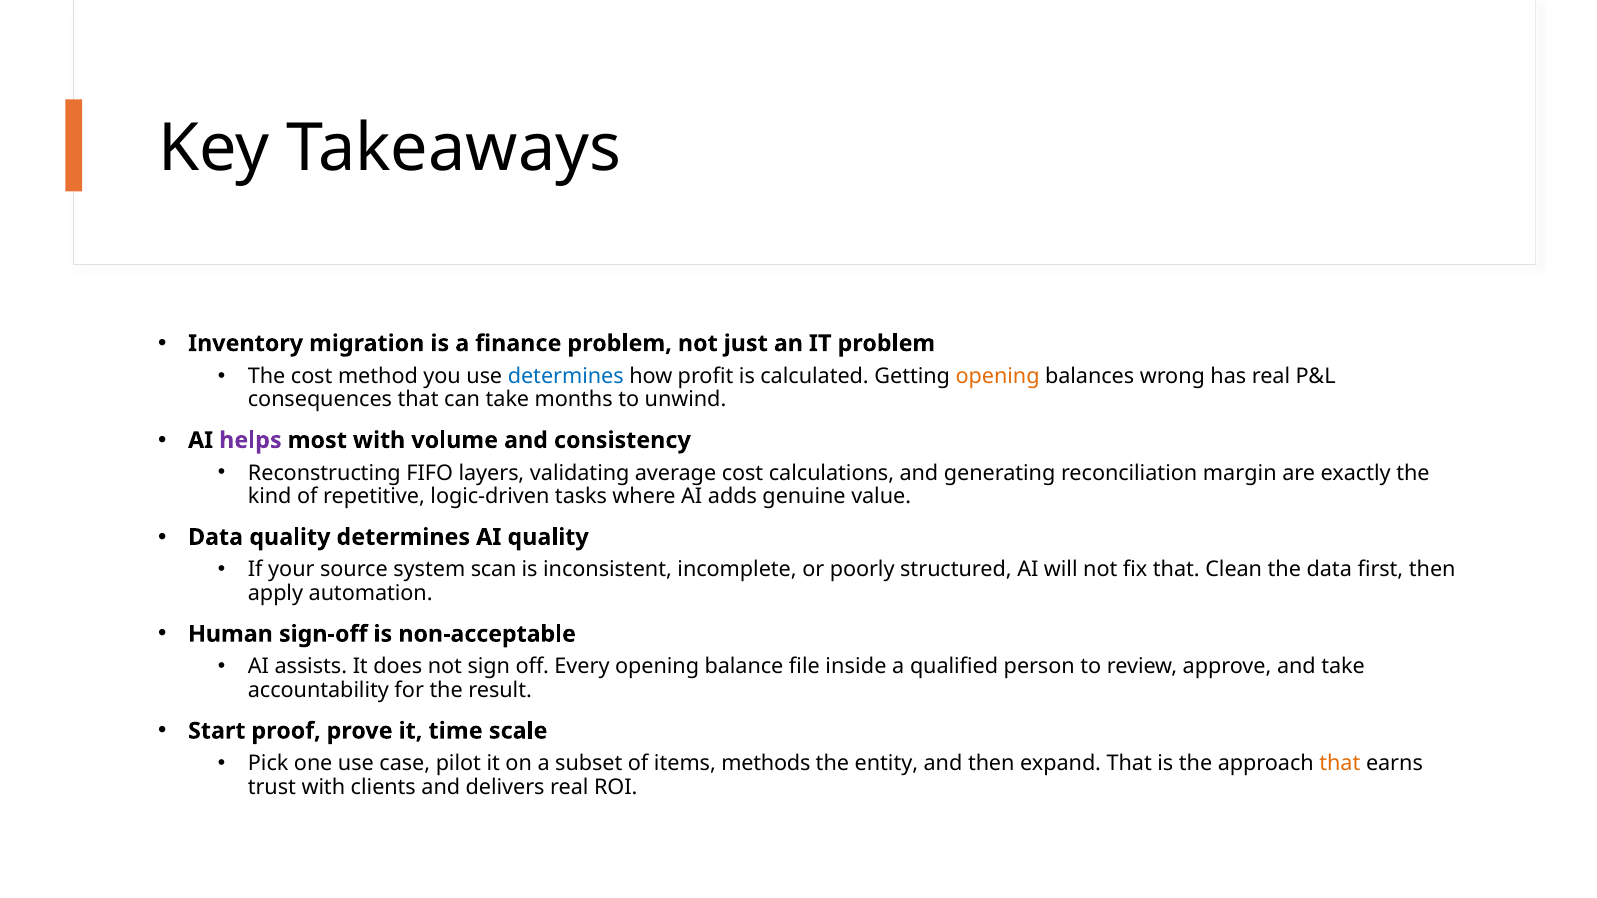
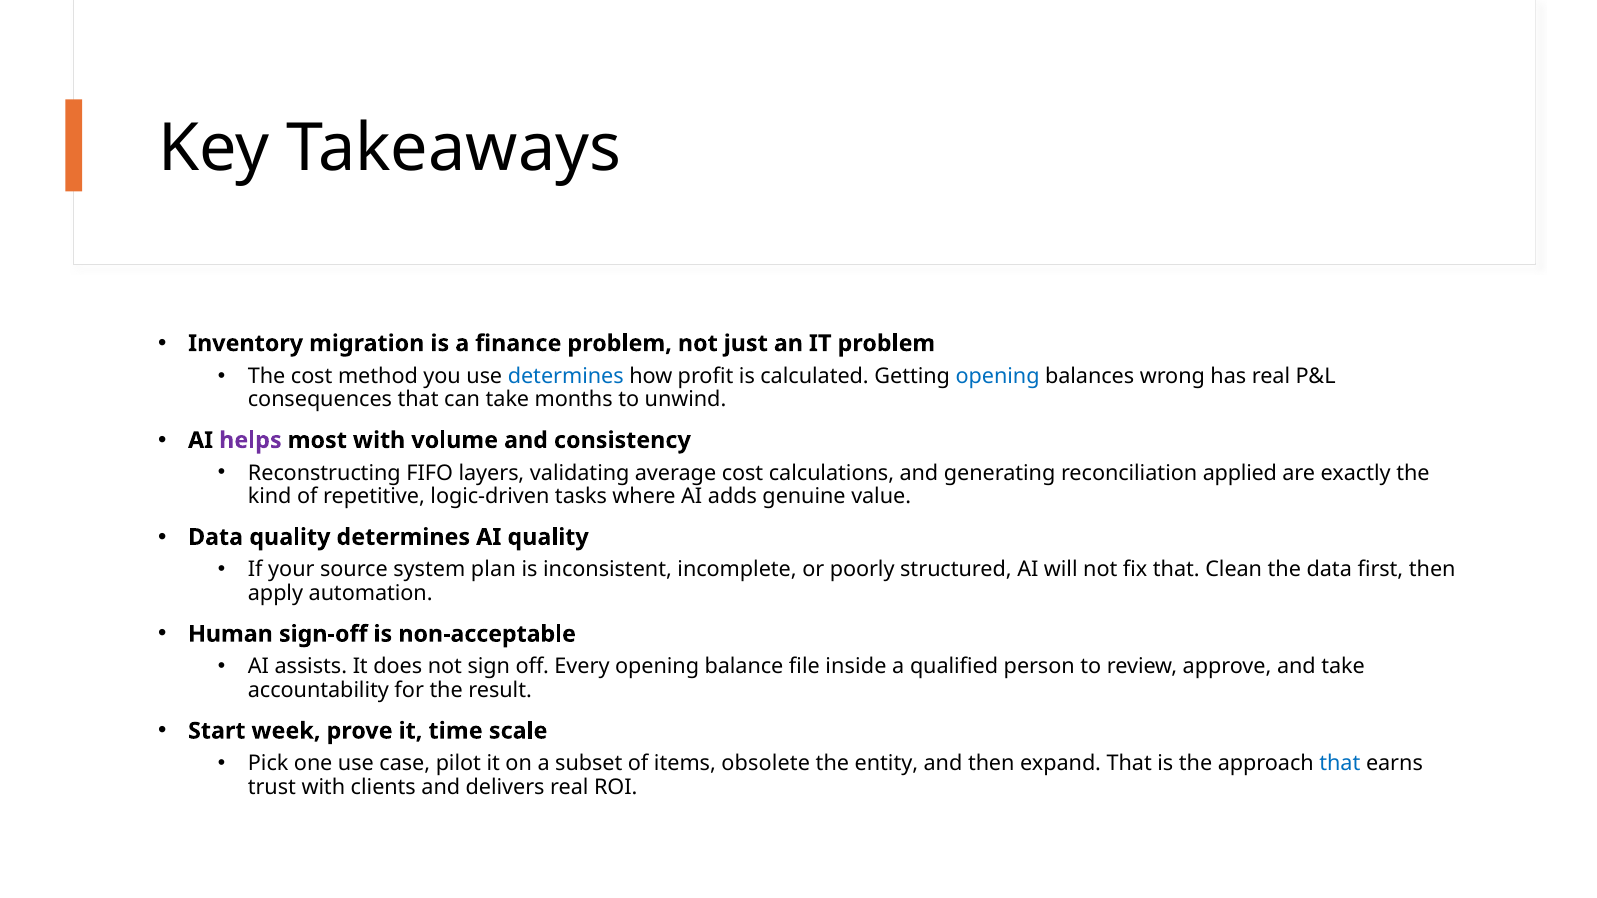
opening at (998, 376) colour: orange -> blue
margin: margin -> applied
scan: scan -> plan
proof: proof -> week
methods: methods -> obsolete
that at (1340, 764) colour: orange -> blue
